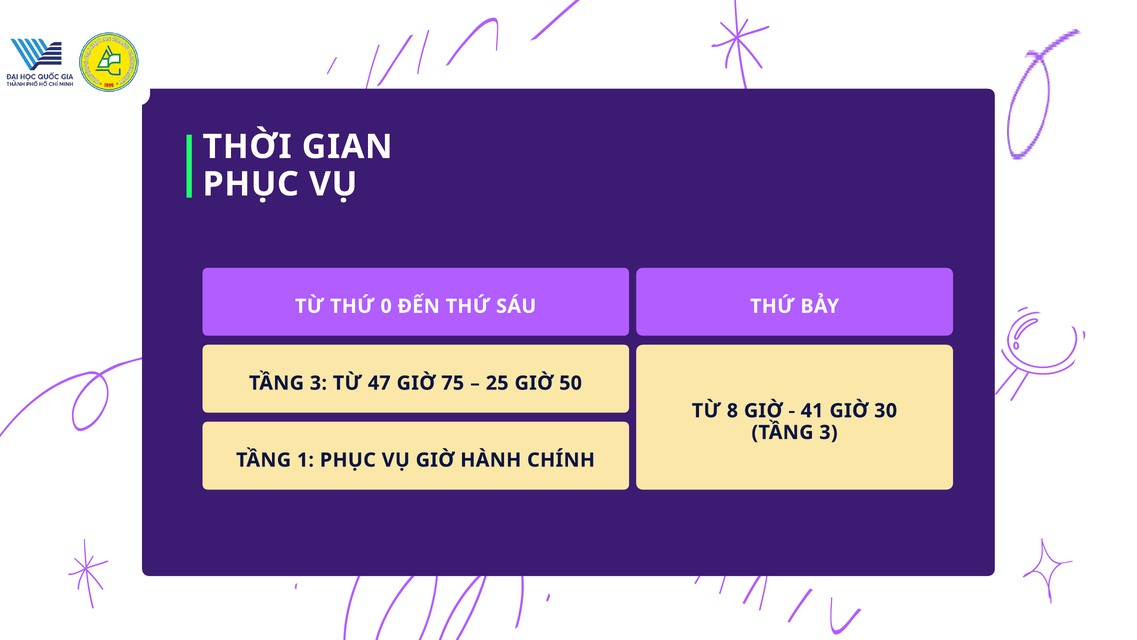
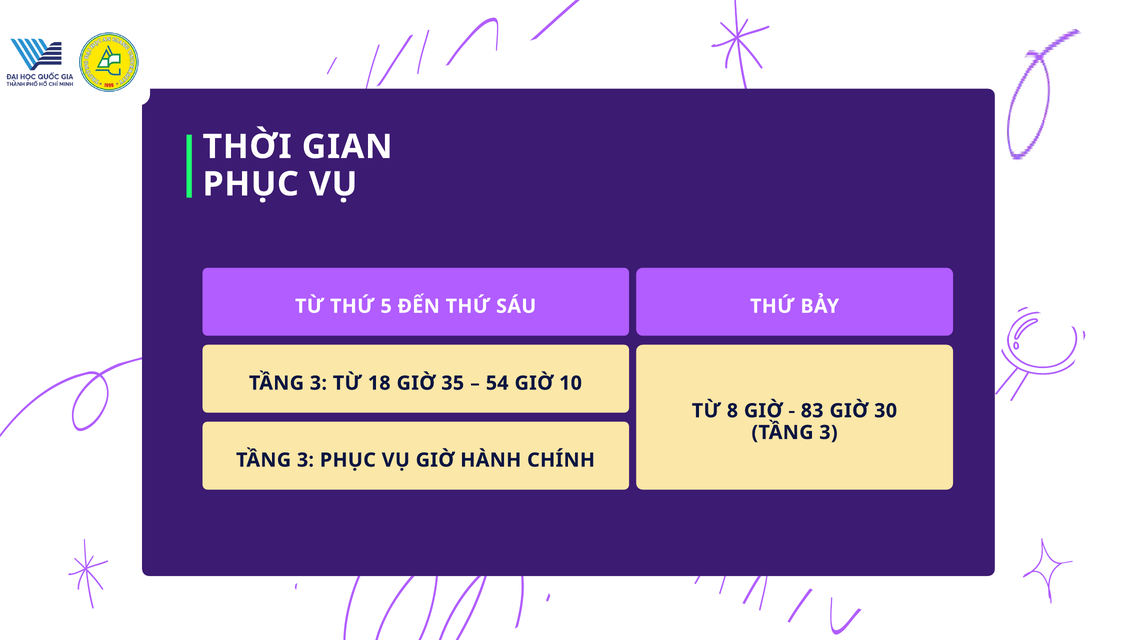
0: 0 -> 5
47: 47 -> 18
75: 75 -> 35
25: 25 -> 54
50: 50 -> 10
41: 41 -> 83
1 at (305, 460): 1 -> 3
